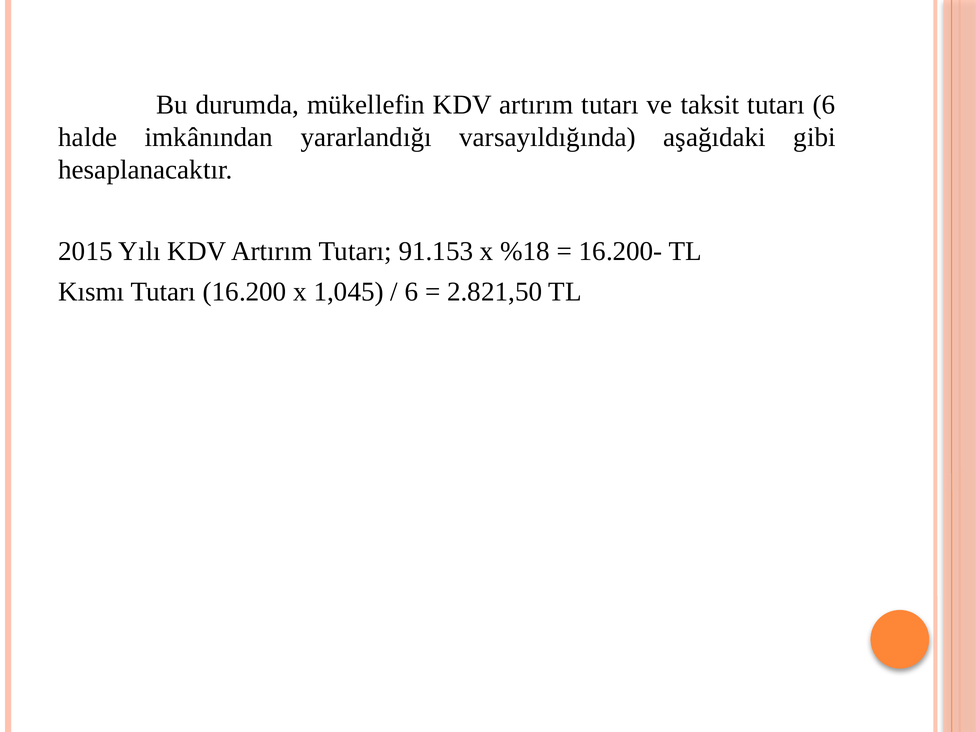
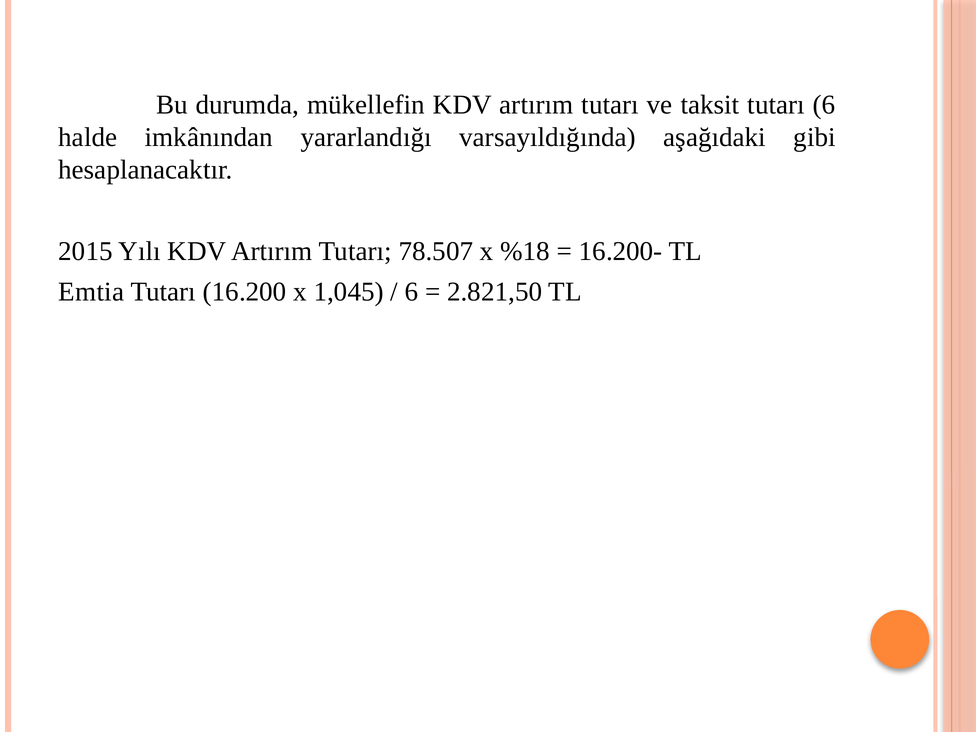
91.153: 91.153 -> 78.507
Kısmı: Kısmı -> Emtia
